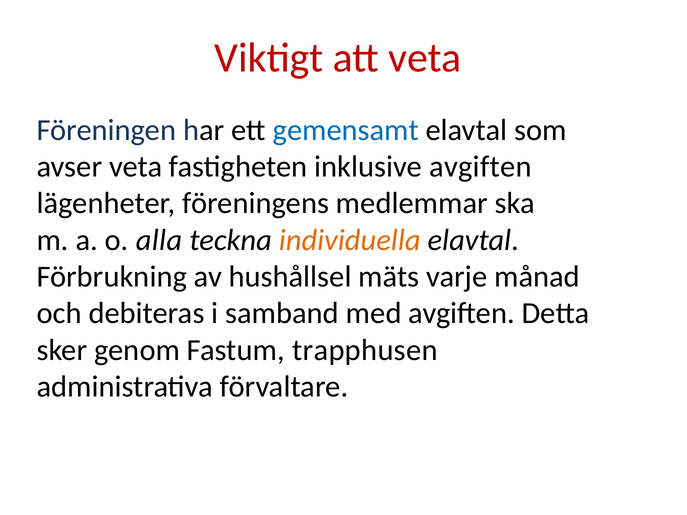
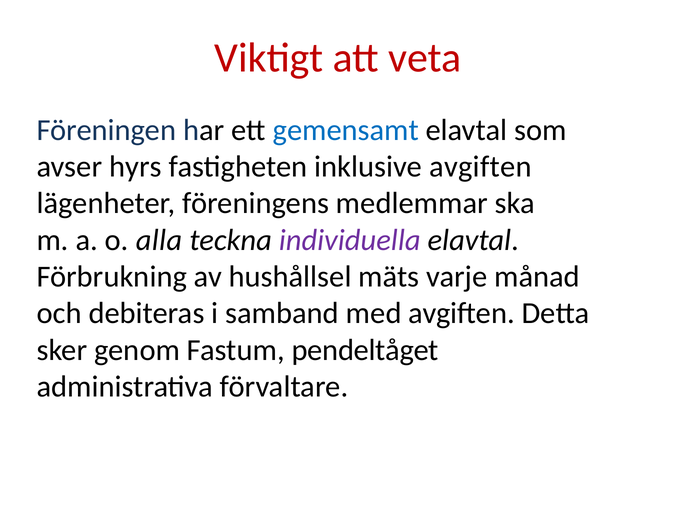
avser veta: veta -> hyrs
individuella colour: orange -> purple
trapphusen: trapphusen -> pendeltåget
